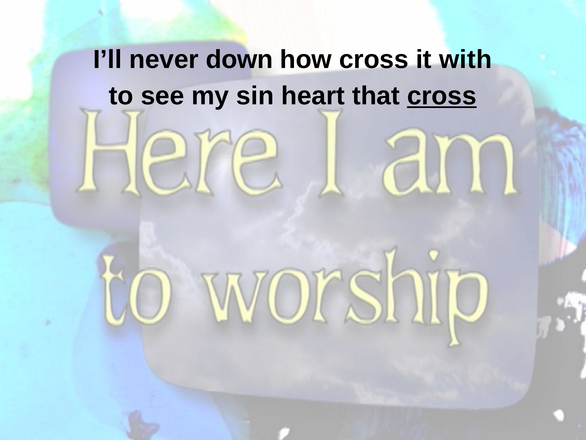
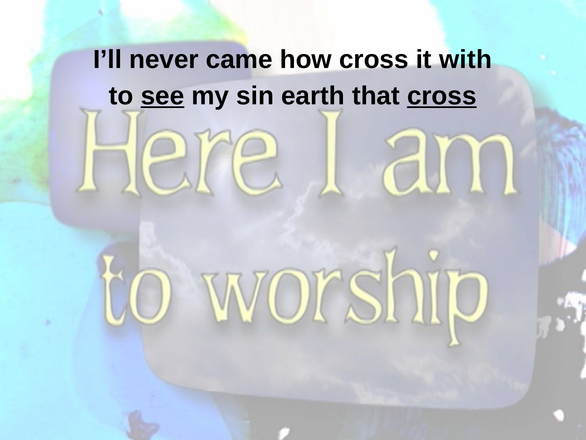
down: down -> came
see underline: none -> present
heart: heart -> earth
